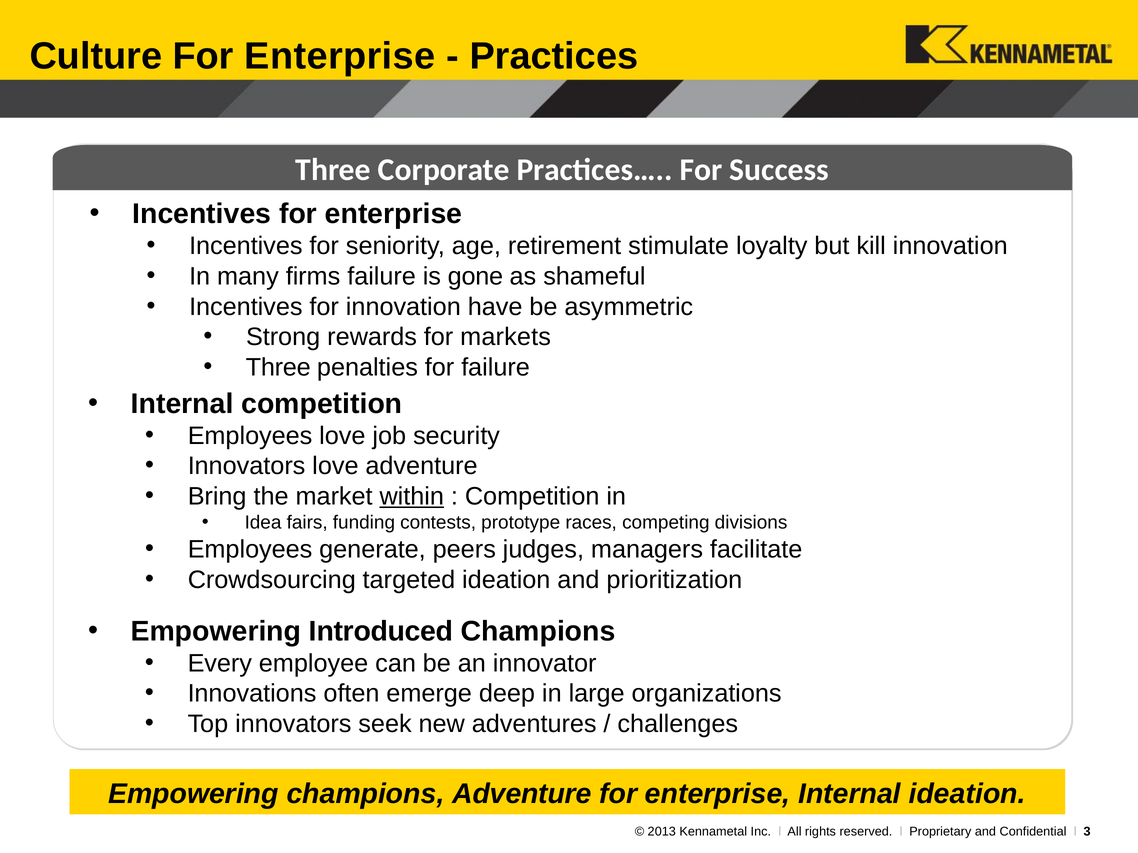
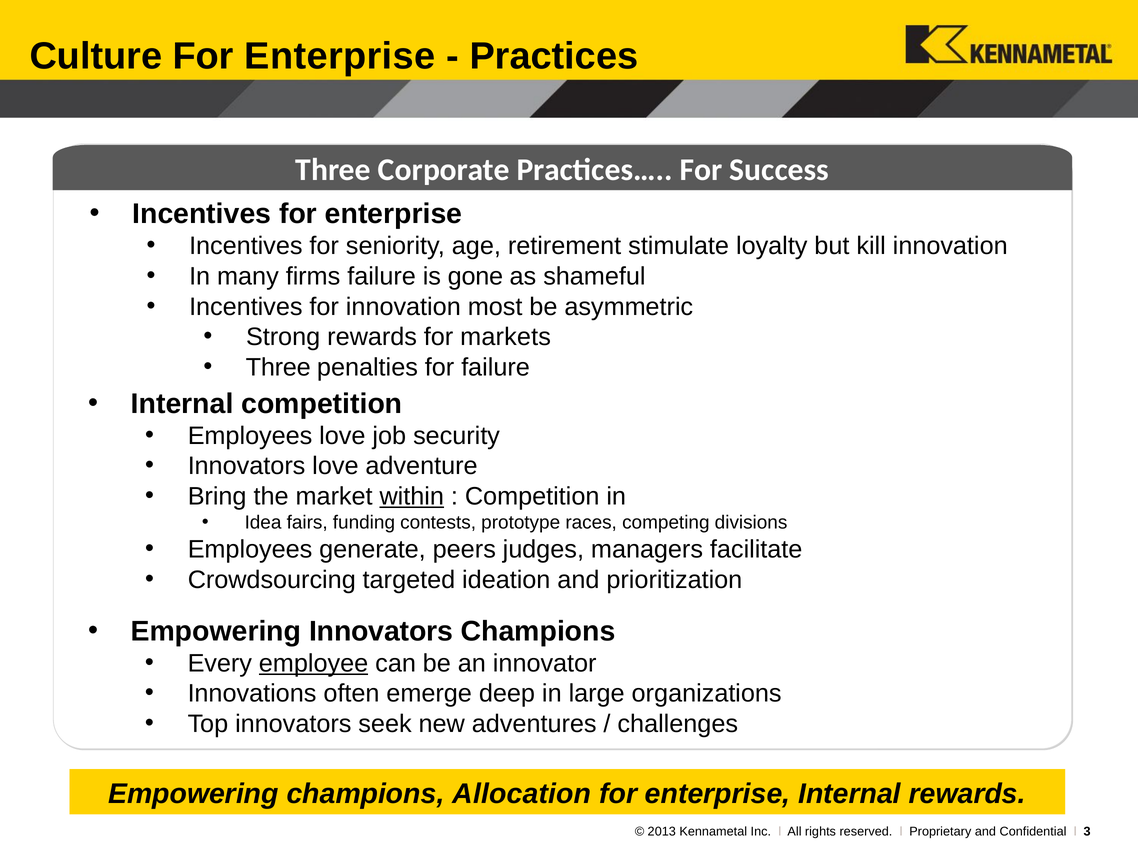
have: have -> most
Empowering Introduced: Introduced -> Innovators
employee underline: none -> present
champions Adventure: Adventure -> Allocation
Internal ideation: ideation -> rewards
